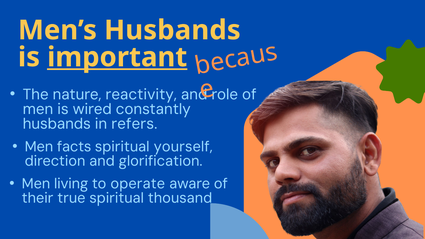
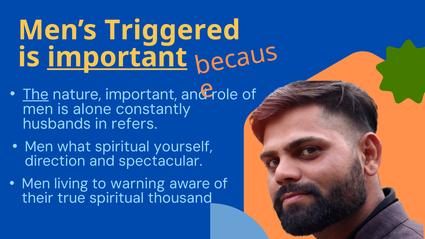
Men’s Husbands: Husbands -> Triggered
The underline: none -> present
nature reactivity: reactivity -> important
wired: wired -> alone
facts: facts -> what
glorification: glorification -> spectacular
operate: operate -> warning
